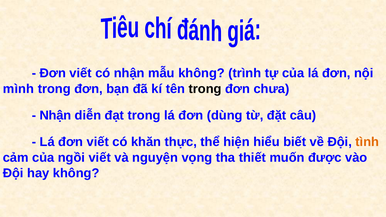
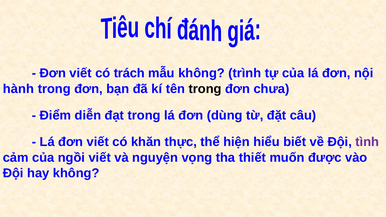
có nhận: nhận -> trách
mình: mình -> hành
Nhận at (55, 115): Nhận -> Điểm
tình colour: orange -> purple
